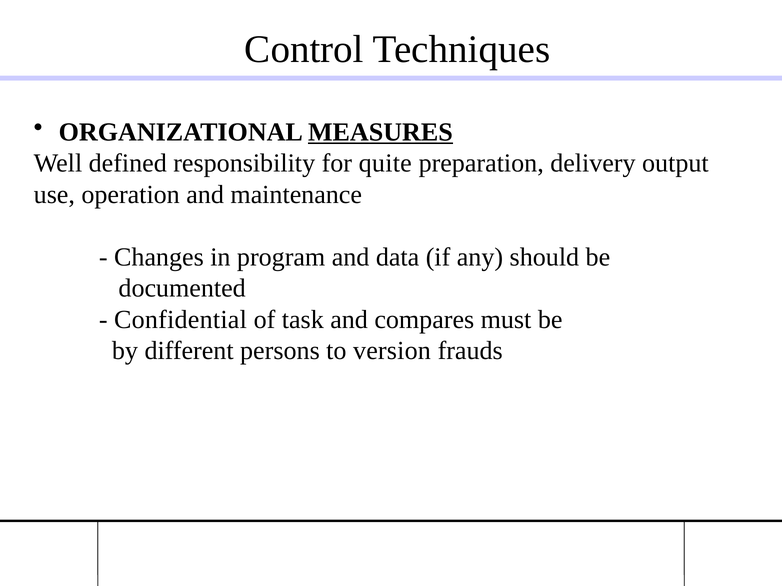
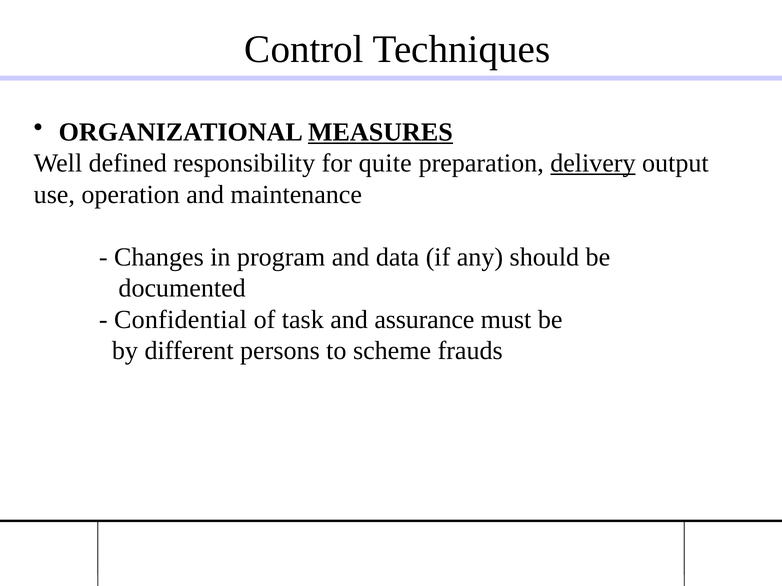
delivery underline: none -> present
compares: compares -> assurance
version: version -> scheme
